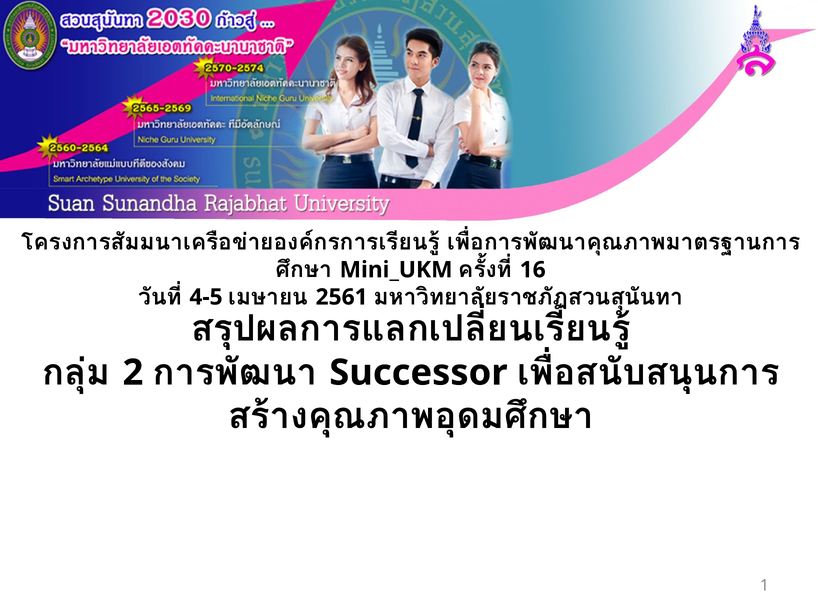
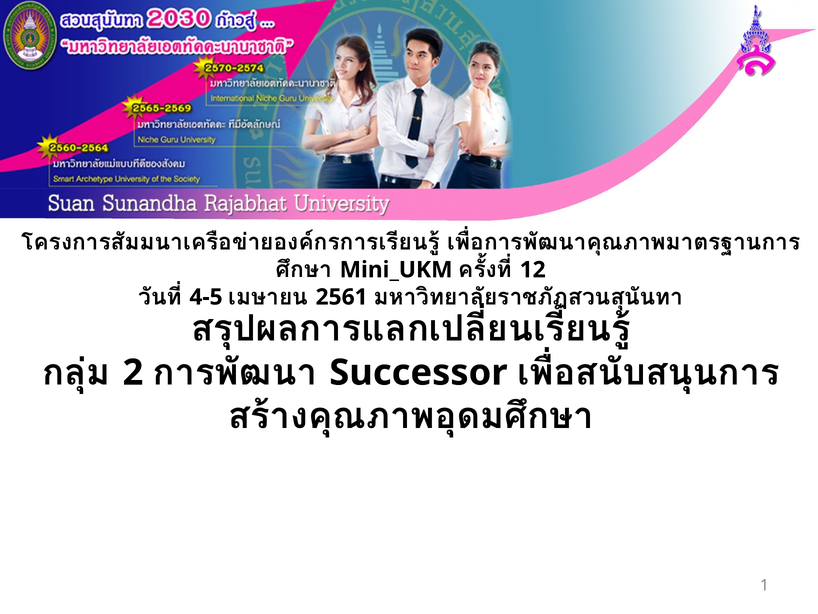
16: 16 -> 12
